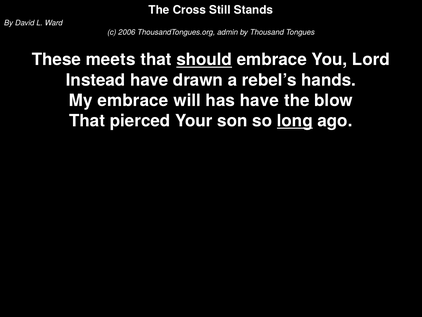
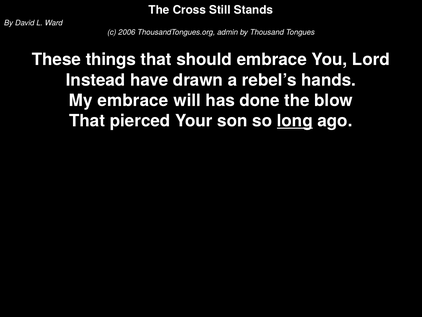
meets: meets -> things
should underline: present -> none
has have: have -> done
